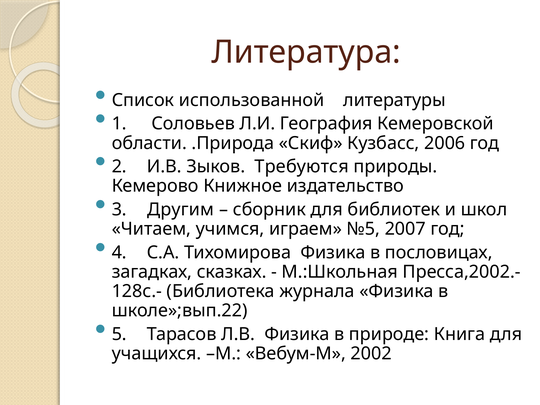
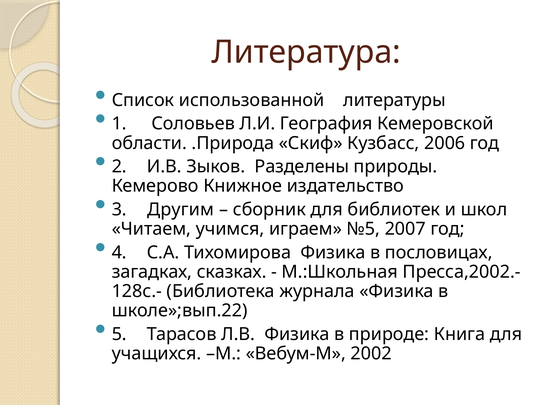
Требуются: Требуются -> Разделены
